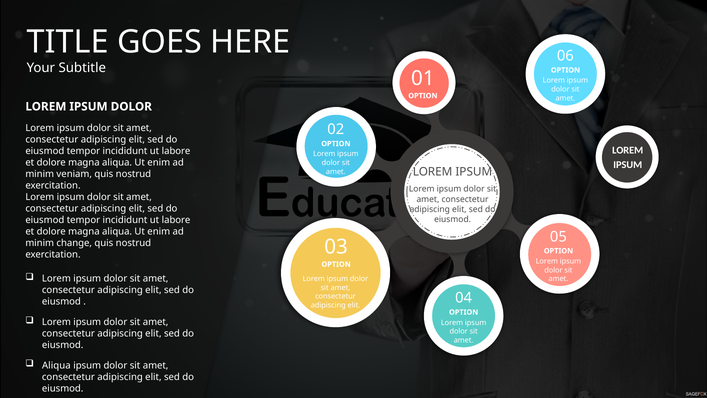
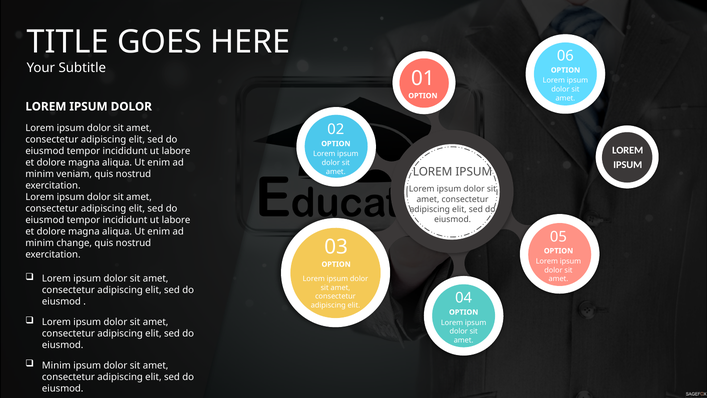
Aliqua at (56, 365): Aliqua -> Minim
